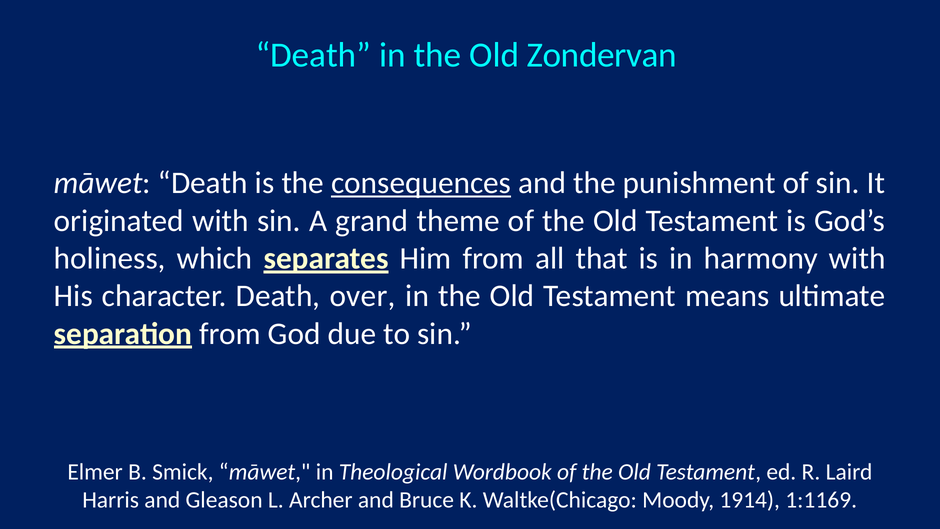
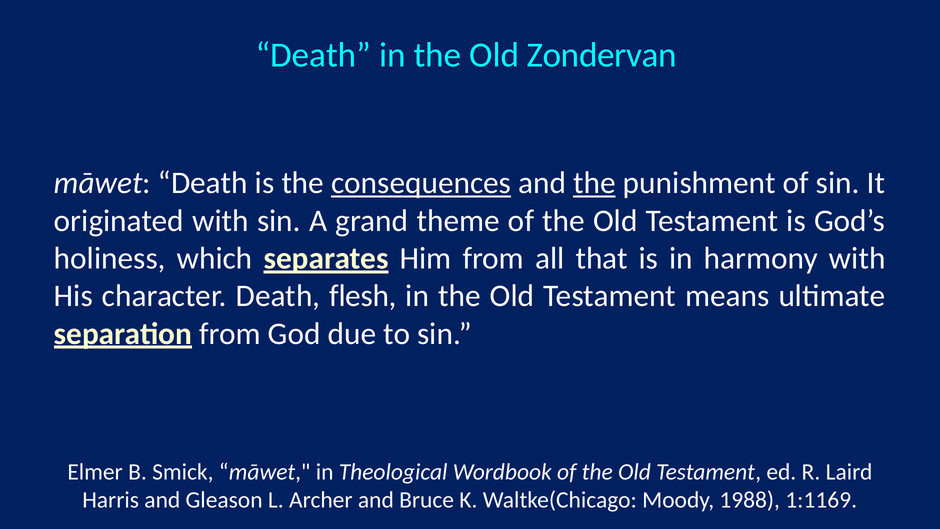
the at (594, 183) underline: none -> present
over: over -> flesh
1914: 1914 -> 1988
